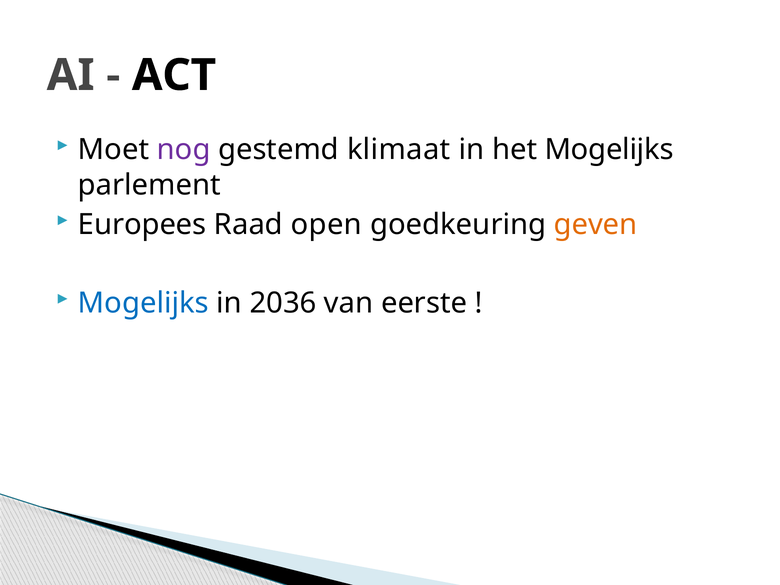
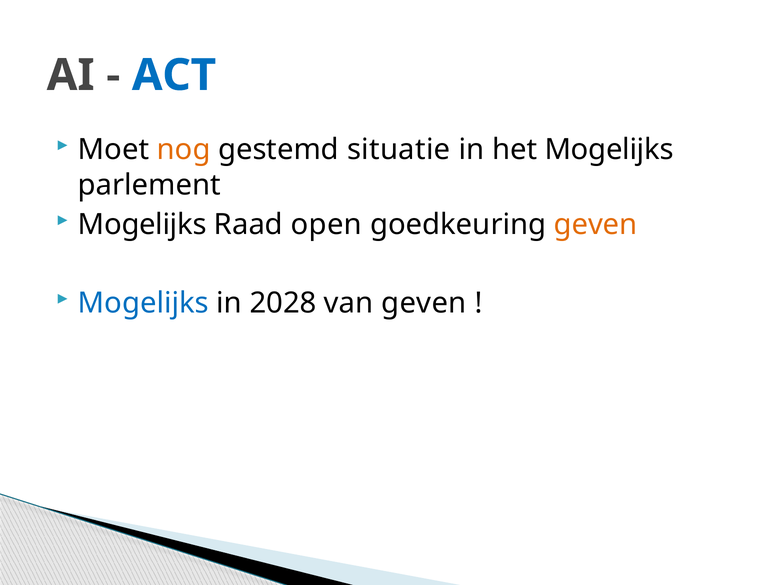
ACT colour: black -> blue
nog colour: purple -> orange
klimaat: klimaat -> situatie
Europees at (142, 224): Europees -> Mogelijks
2036: 2036 -> 2028
van eerste: eerste -> geven
